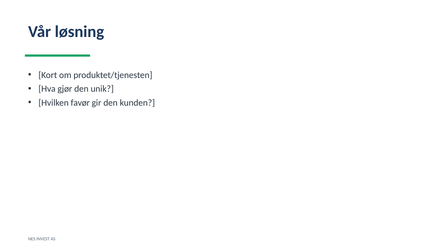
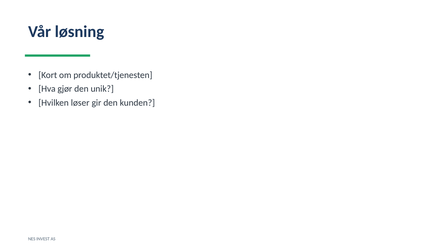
favør: favør -> løser
